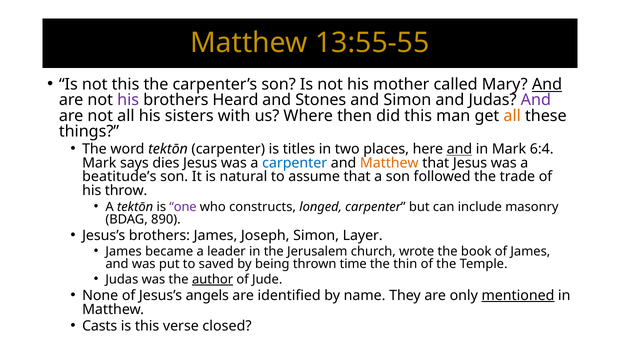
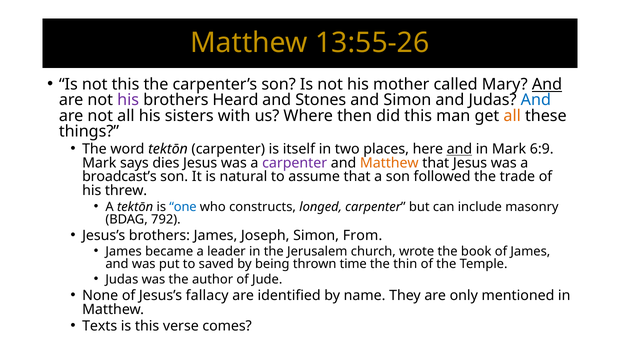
13:55-55: 13:55-55 -> 13:55-26
And at (536, 100) colour: purple -> blue
titles: titles -> itself
6:4: 6:4 -> 6:9
carpenter at (295, 163) colour: blue -> purple
beatitude’s: beatitude’s -> broadcast’s
throw: throw -> threw
one colour: purple -> blue
890: 890 -> 792
Layer: Layer -> From
author underline: present -> none
angels: angels -> fallacy
mentioned underline: present -> none
Casts: Casts -> Texts
closed: closed -> comes
